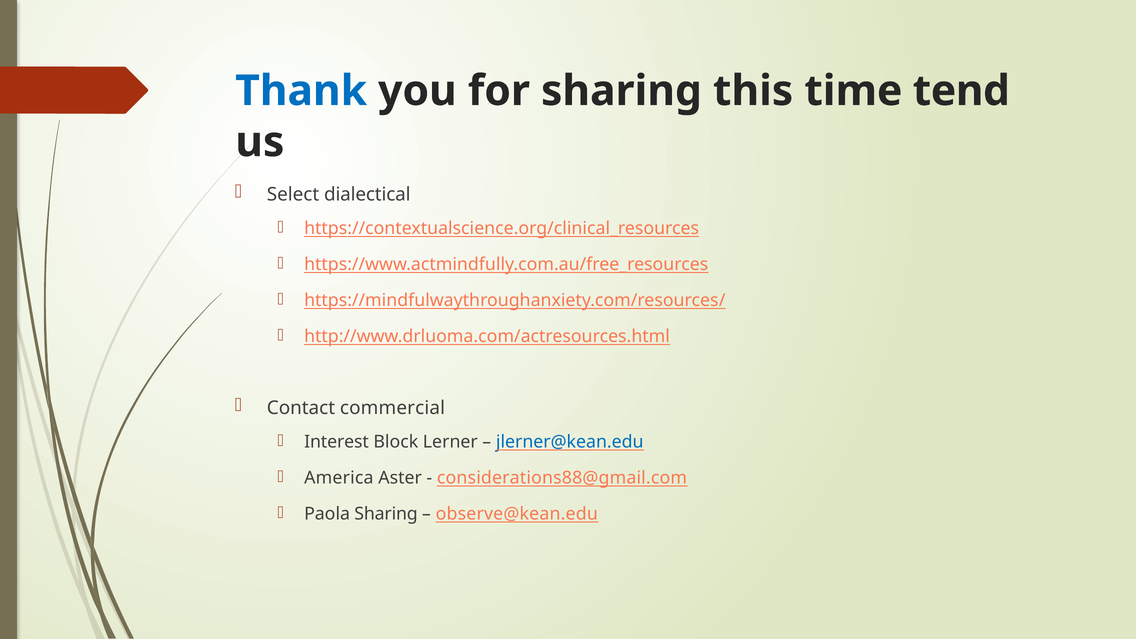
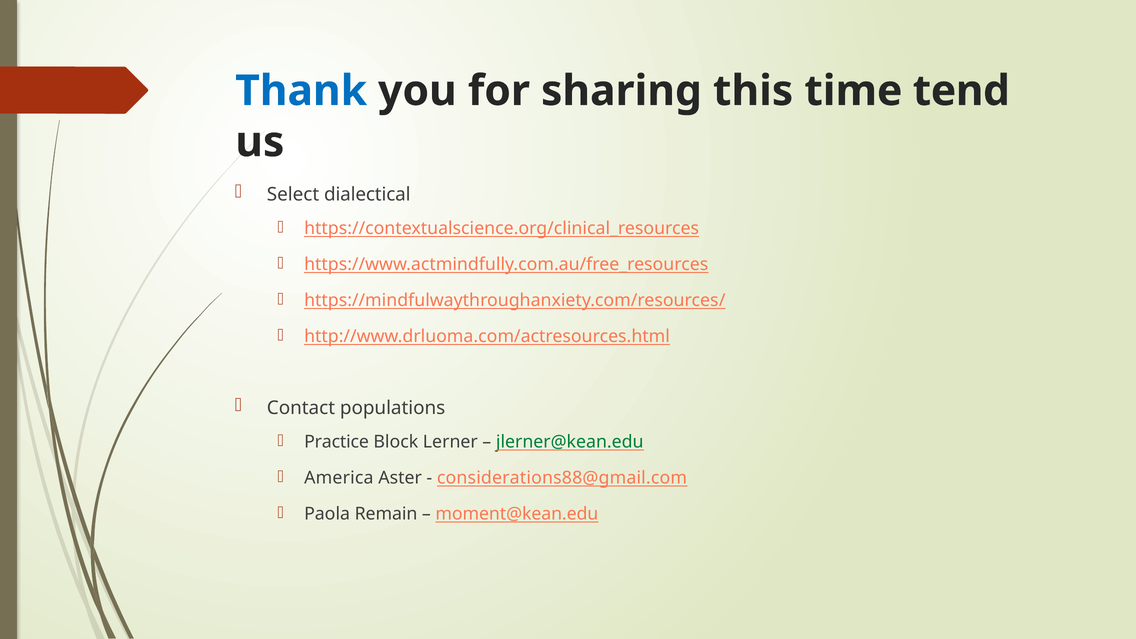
commercial: commercial -> populations
Interest: Interest -> Practice
jlerner@kean.edu colour: blue -> green
Paola Sharing: Sharing -> Remain
observe@kean.edu: observe@kean.edu -> moment@kean.edu
